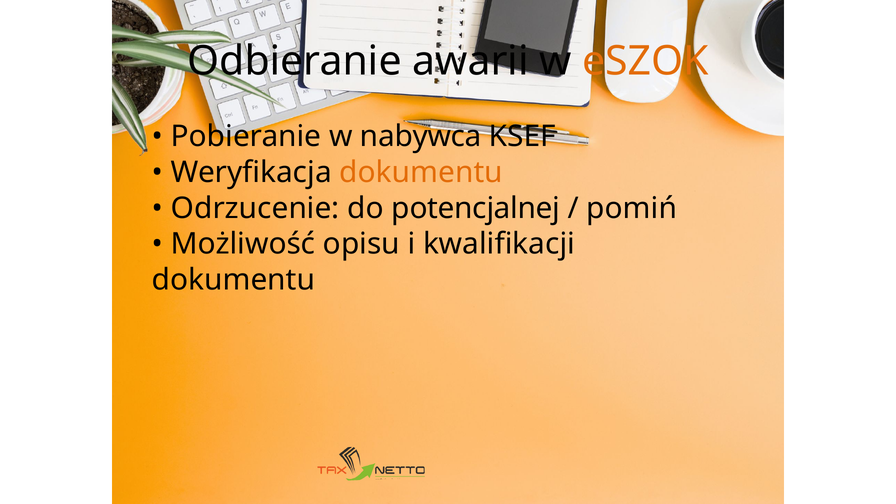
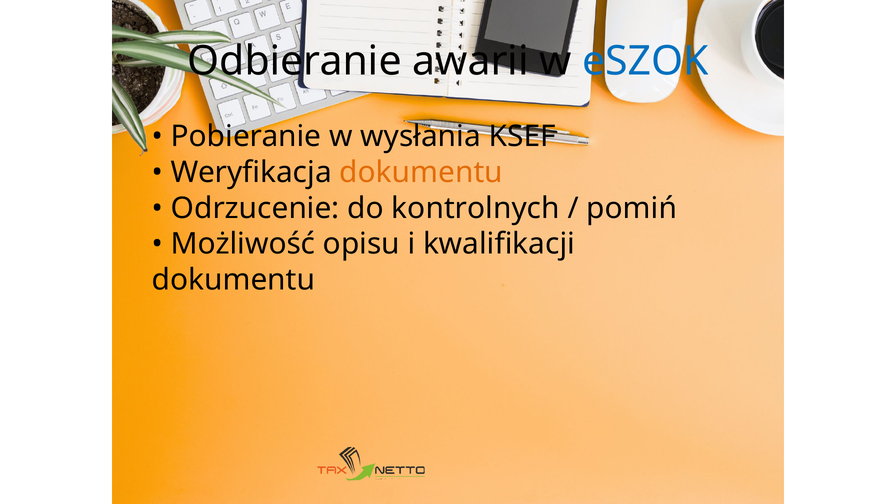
eSZOK colour: orange -> blue
nabywca: nabywca -> wysłania
potencjalnej: potencjalnej -> kontrolnych
